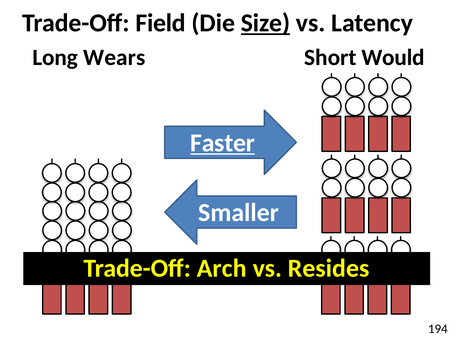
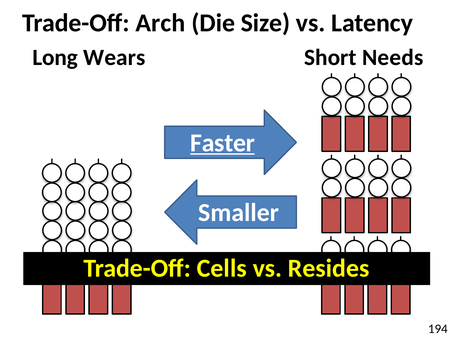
Field: Field -> Arch
Size underline: present -> none
Would: Would -> Needs
Arch: Arch -> Cells
